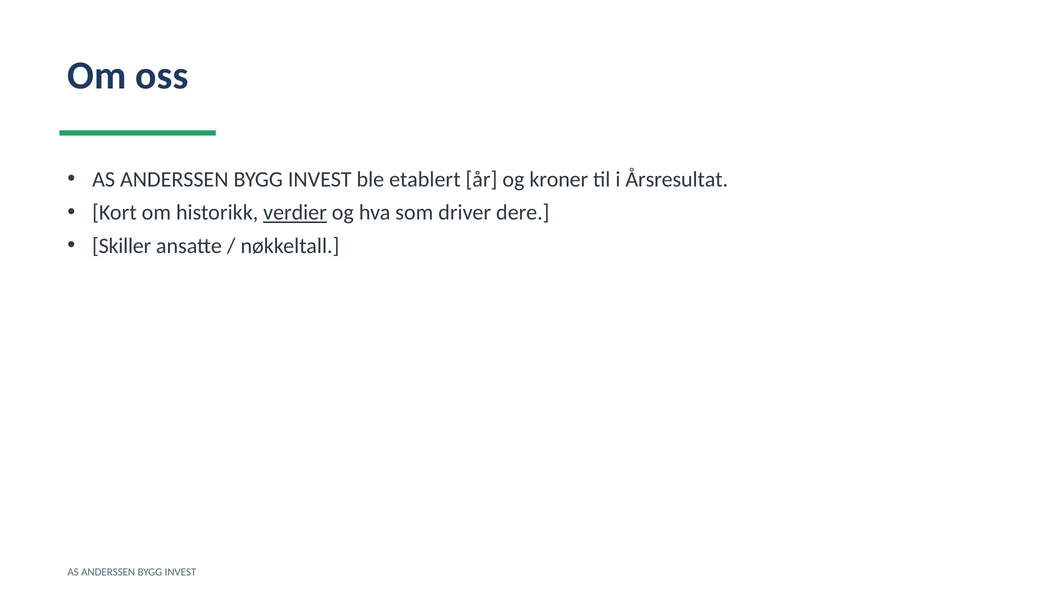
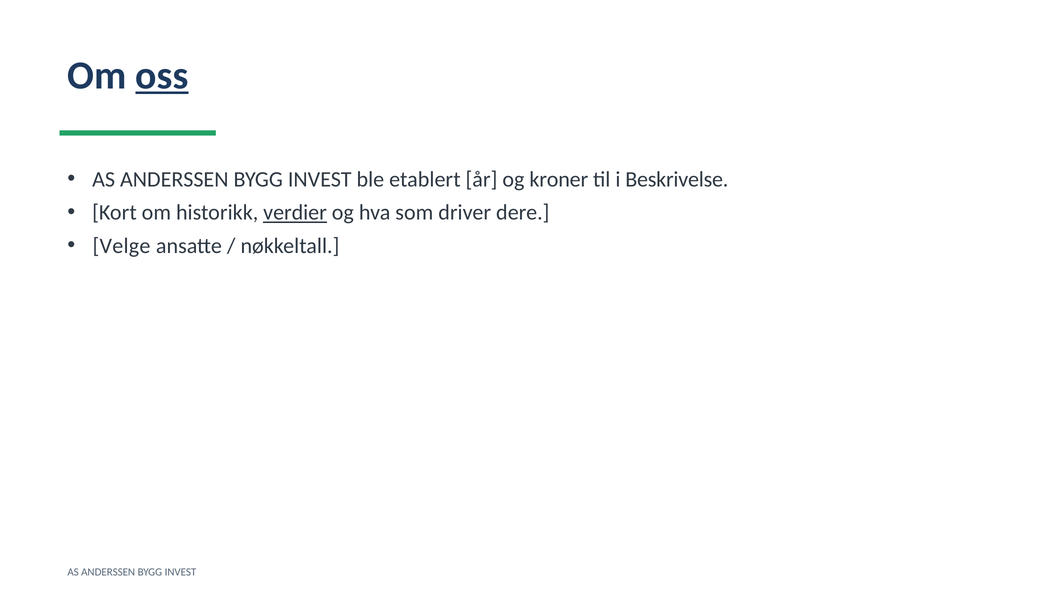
oss underline: none -> present
Årsresultat: Årsresultat -> Beskrivelse
Skiller: Skiller -> Velge
